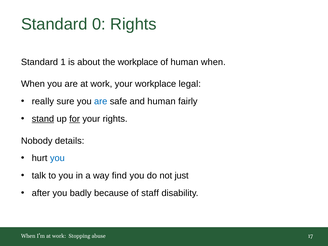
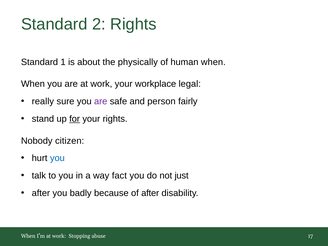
0: 0 -> 2
the workplace: workplace -> physically
are at (101, 101) colour: blue -> purple
and human: human -> person
stand underline: present -> none
details: details -> citizen
find: find -> fact
of staff: staff -> after
